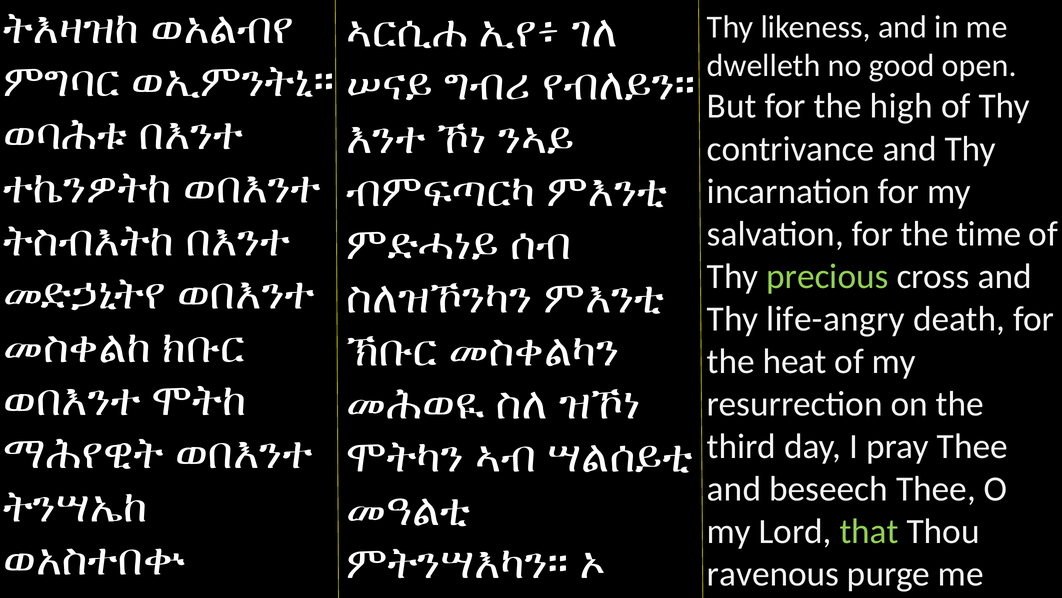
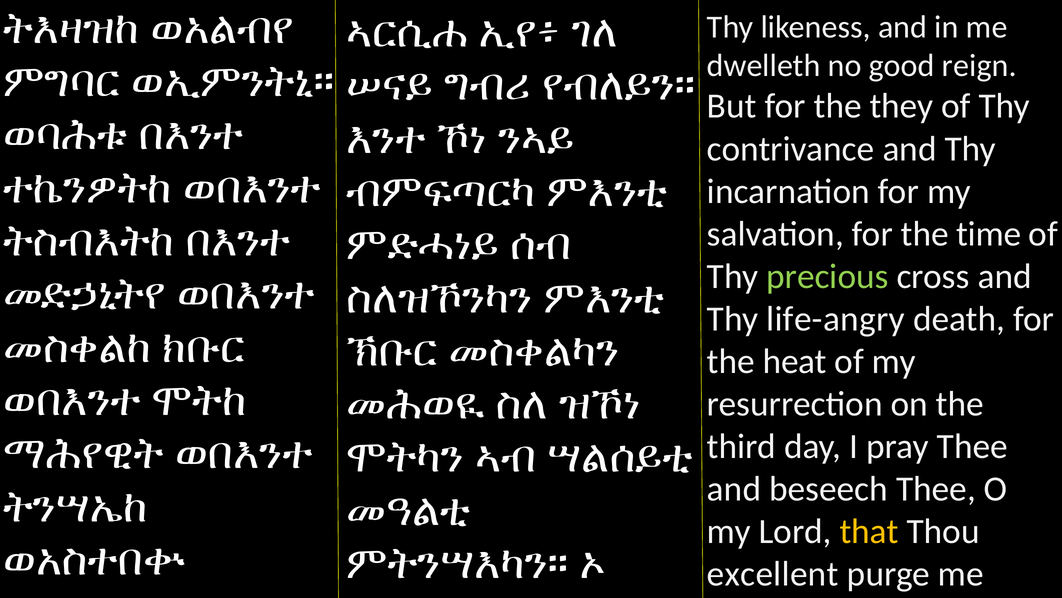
open: open -> reign
high: high -> they
that colour: light green -> yellow
ravenous: ravenous -> excellent
